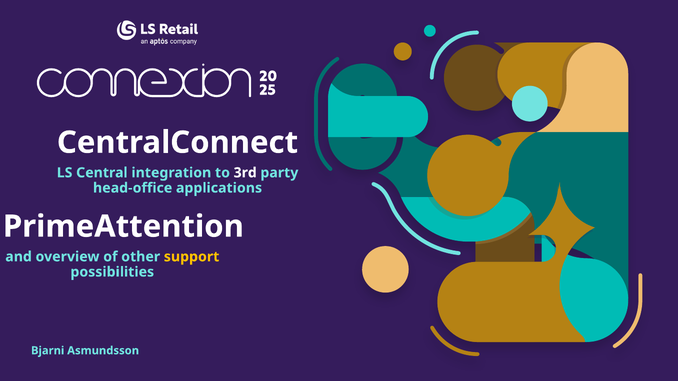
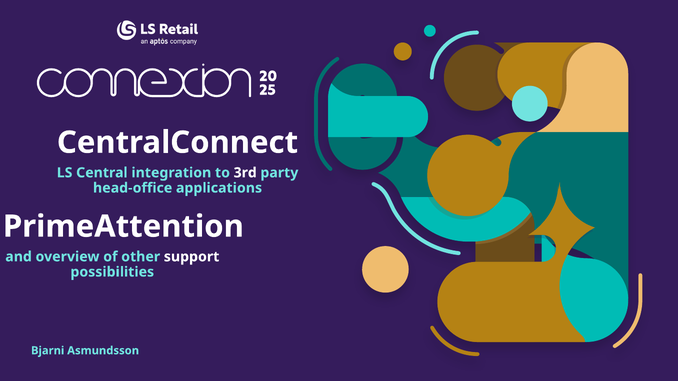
support colour: yellow -> white
